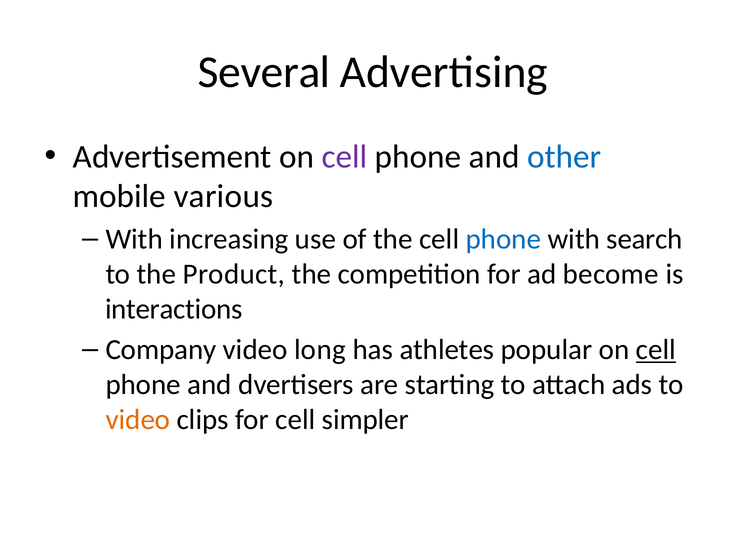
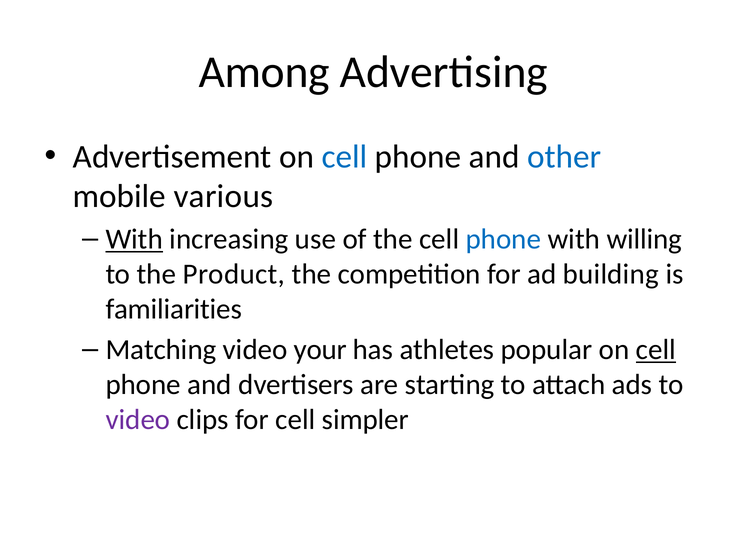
Several: Several -> Among
cell at (344, 157) colour: purple -> blue
With at (134, 239) underline: none -> present
search: search -> willing
become: become -> building
interactions: interactions -> familiarities
Company: Company -> Matching
long: long -> your
video at (138, 420) colour: orange -> purple
